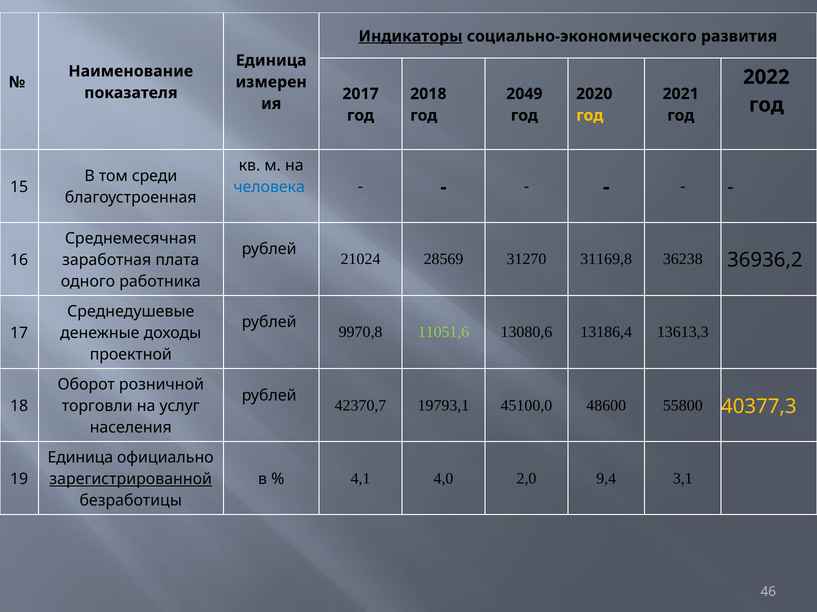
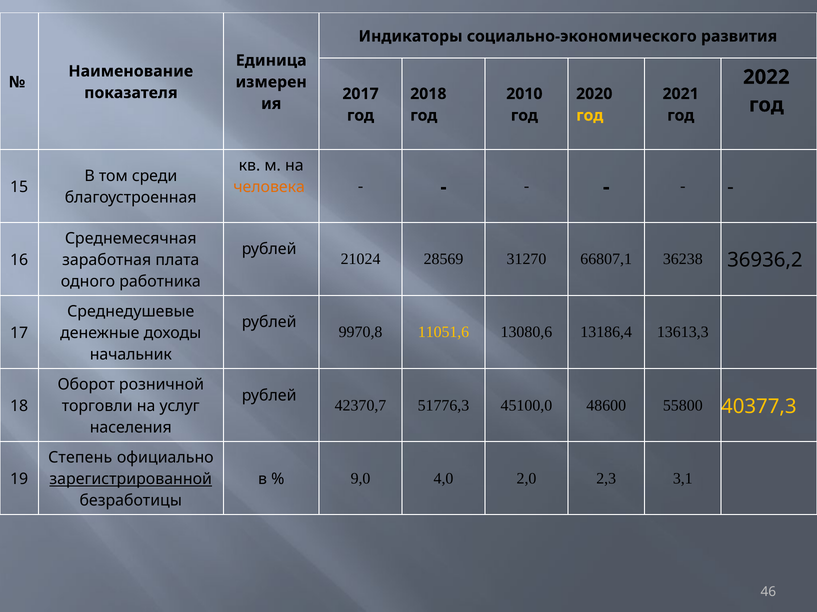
Индикаторы underline: present -> none
2049: 2049 -> 2010
человека colour: blue -> orange
31169,8: 31169,8 -> 66807,1
11051,6 colour: light green -> yellow
проектной: проектной -> начальник
19793,1: 19793,1 -> 51776,3
Единица at (80, 458): Единица -> Степень
4,1: 4,1 -> 9,0
9,4: 9,4 -> 2,3
